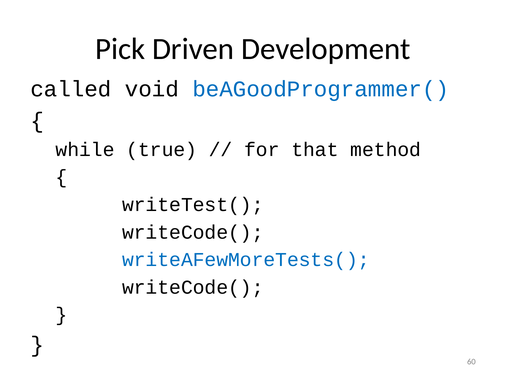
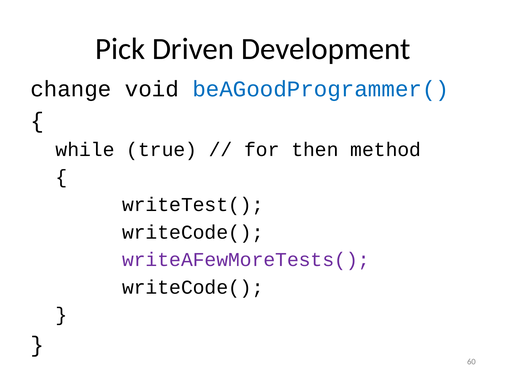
called: called -> change
that: that -> then
writeAFewMoreTests( colour: blue -> purple
